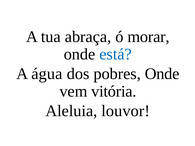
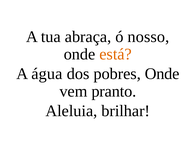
morar: morar -> nosso
está colour: blue -> orange
vitória: vitória -> pranto
louvor: louvor -> brilhar
